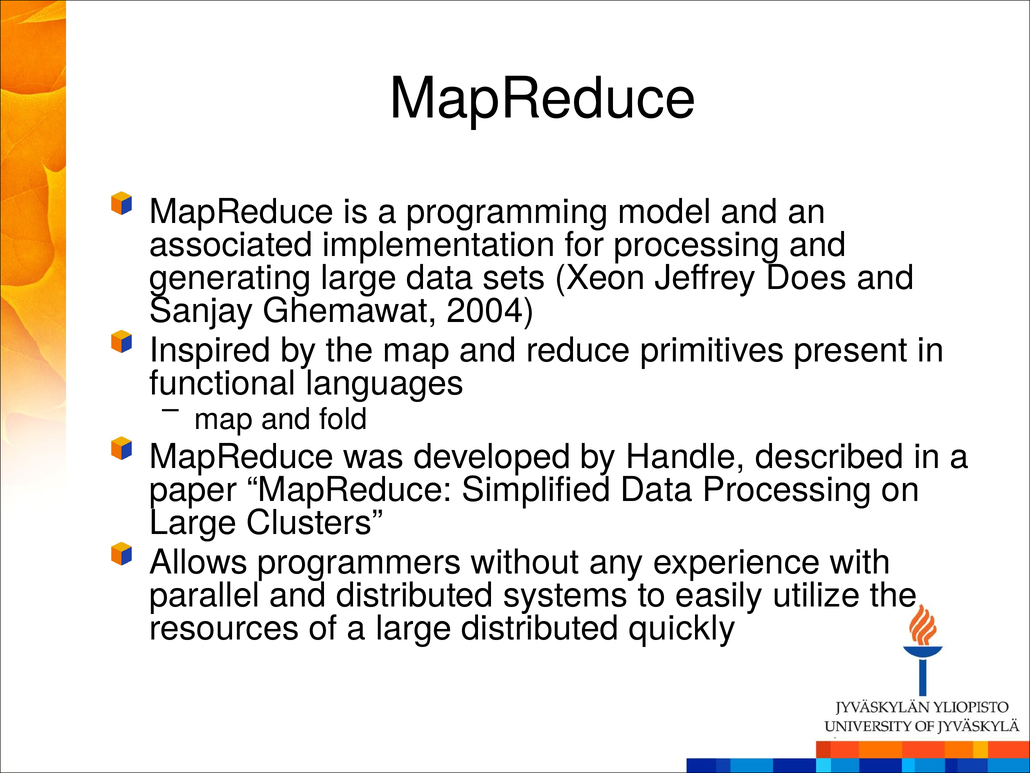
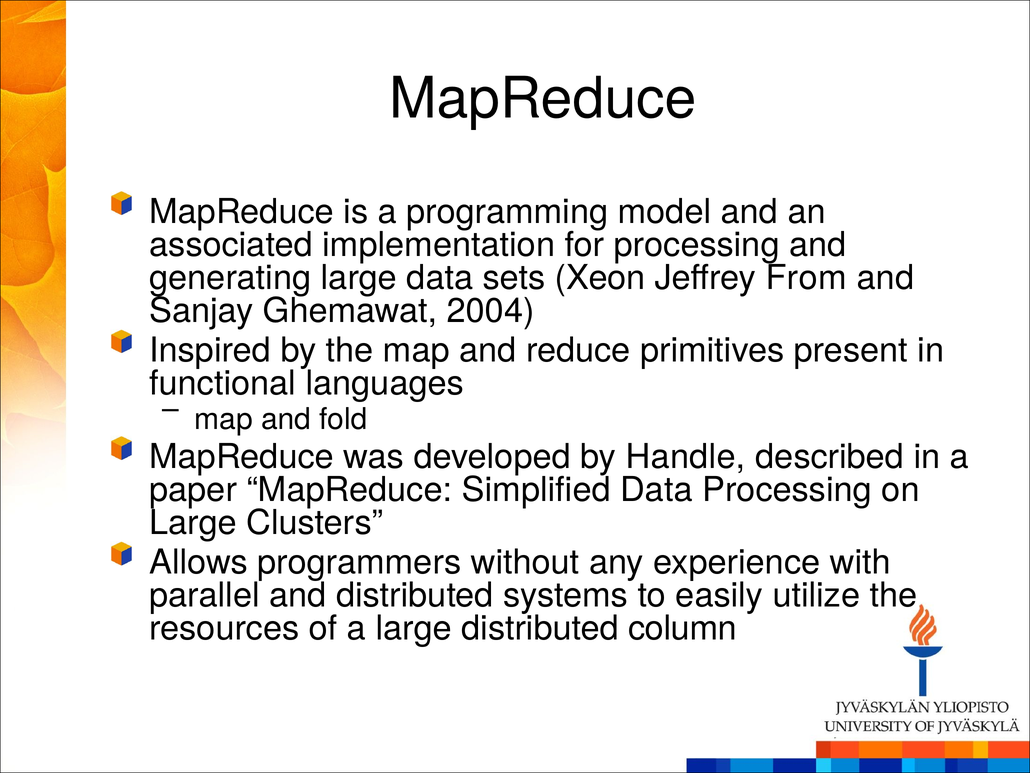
Does: Does -> From
quickly: quickly -> column
